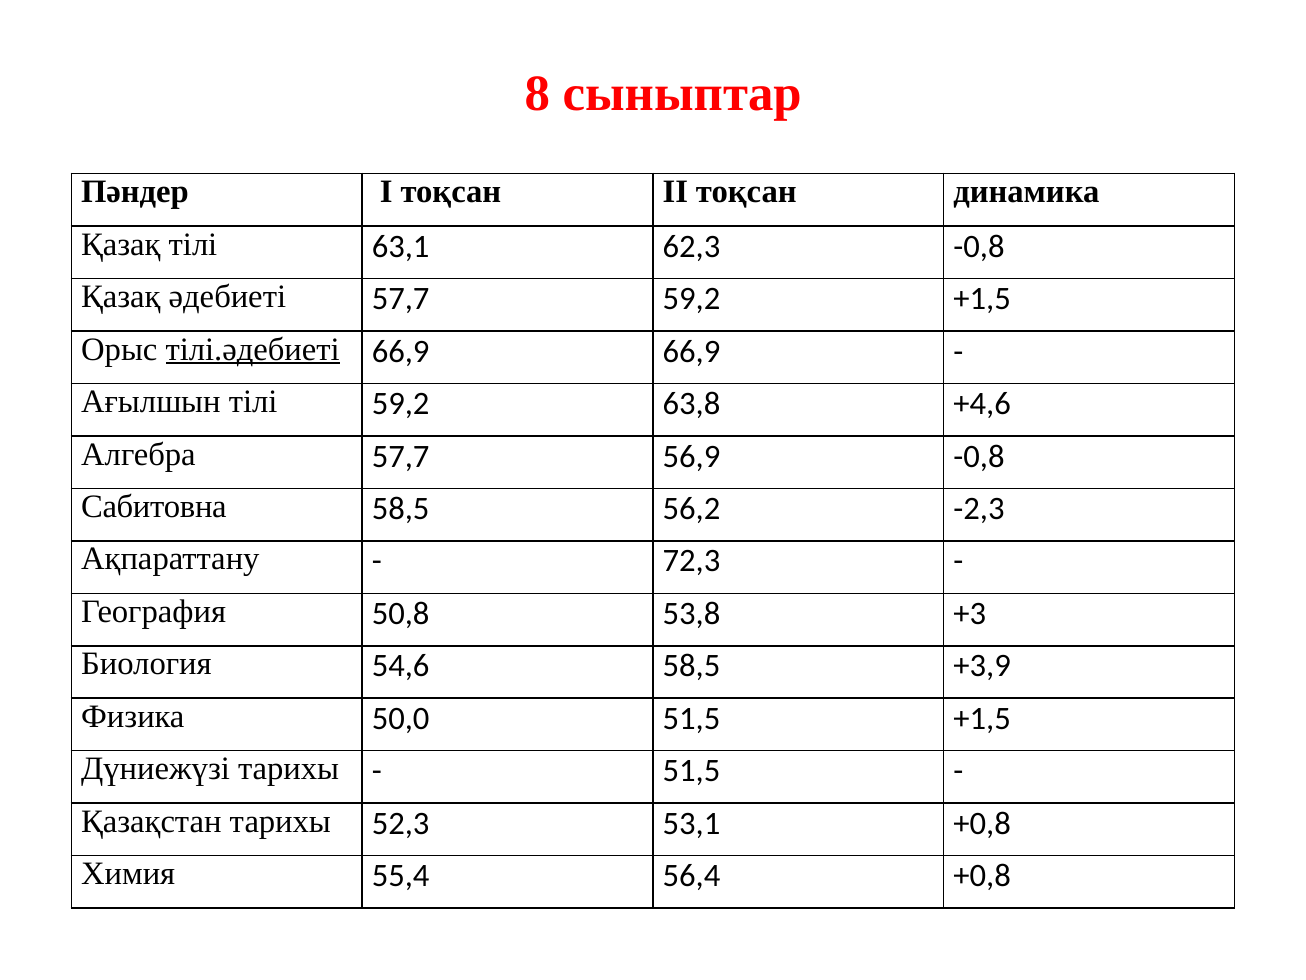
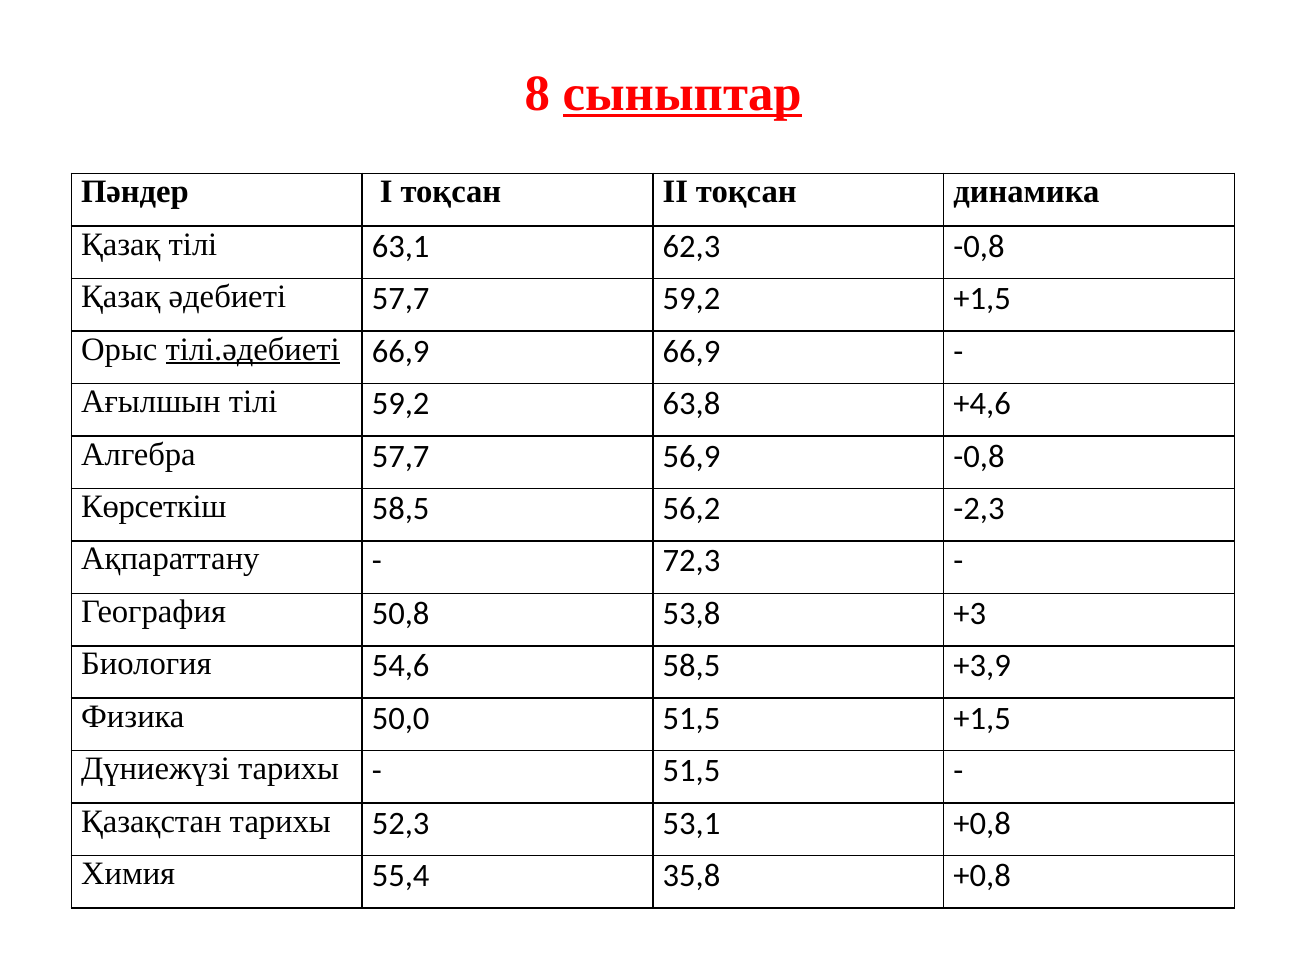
сыныптар underline: none -> present
Сабитовна: Сабитовна -> Көрсеткіш
56,4: 56,4 -> 35,8
